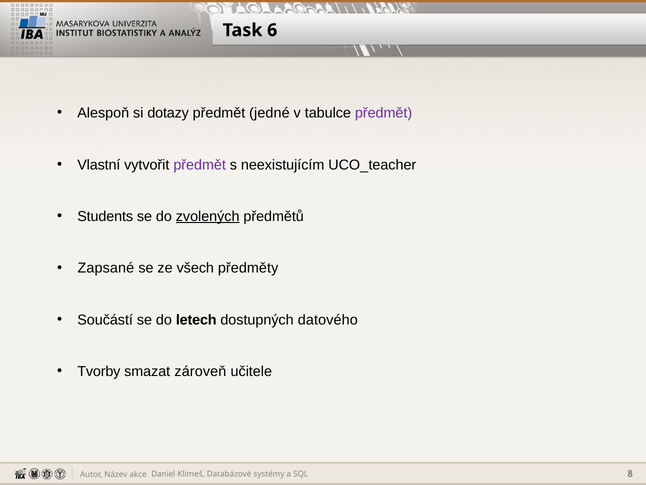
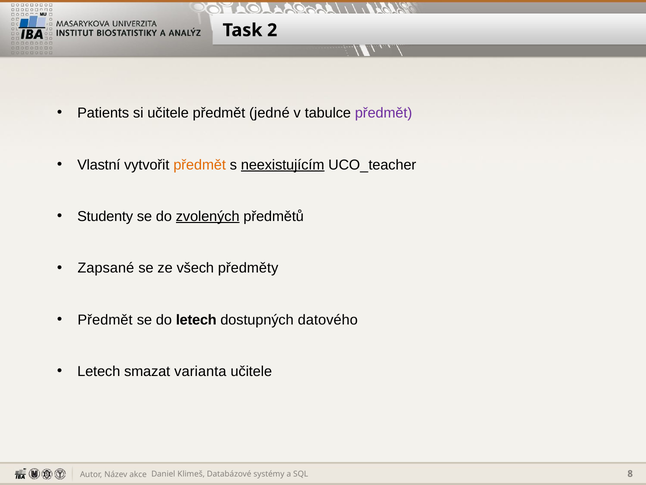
6: 6 -> 2
Alespoň: Alespoň -> Patients
si dotazy: dotazy -> učitele
předmět at (200, 165) colour: purple -> orange
neexistujícím underline: none -> present
Students: Students -> Studenty
Součástí at (105, 319): Součástí -> Předmět
Tvorby at (99, 371): Tvorby -> Letech
zároveň: zároveň -> varianta
